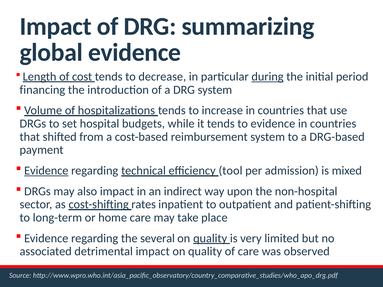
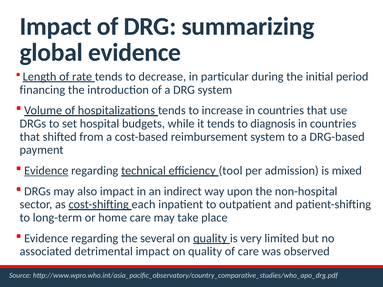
cost: cost -> rate
during underline: present -> none
to evidence: evidence -> diagnosis
rates: rates -> each
